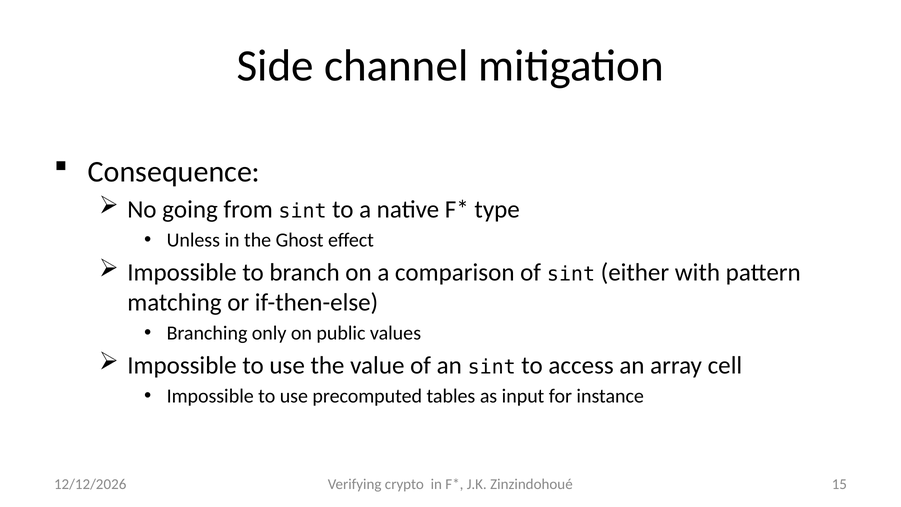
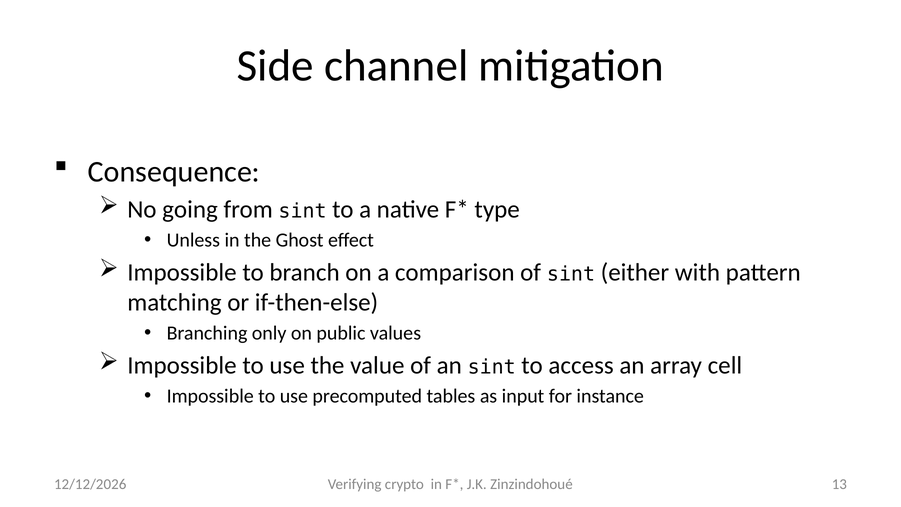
15: 15 -> 13
